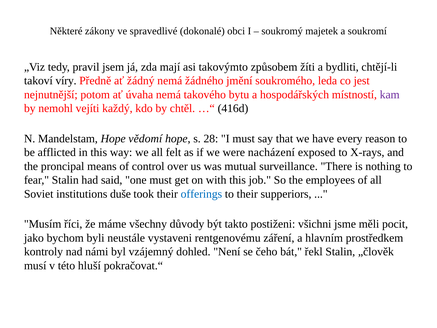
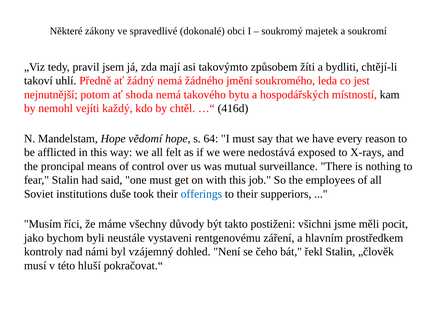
víry: víry -> uhlí
úvaha: úvaha -> shoda
kam colour: purple -> black
28: 28 -> 64
nacházení: nacházení -> nedostává
